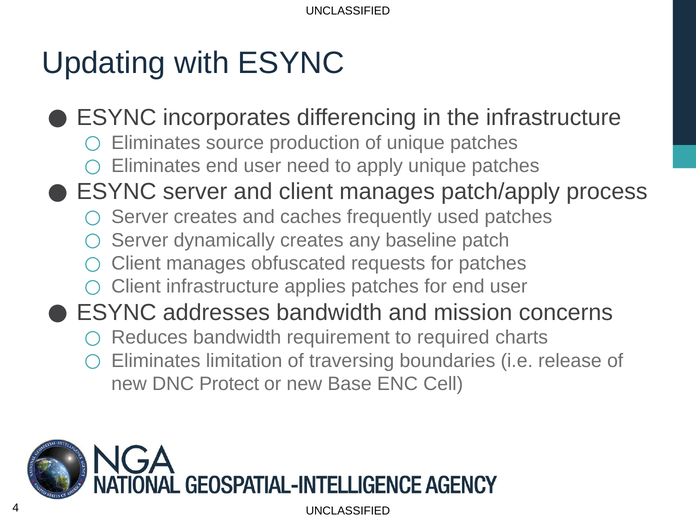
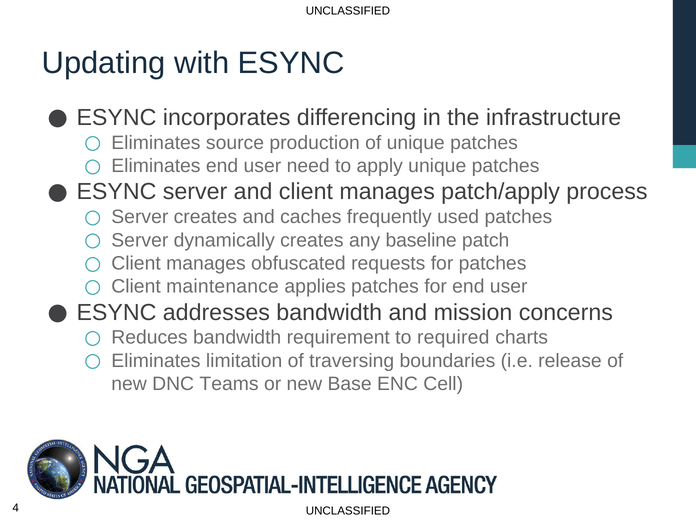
Client infrastructure: infrastructure -> maintenance
Protect: Protect -> Teams
